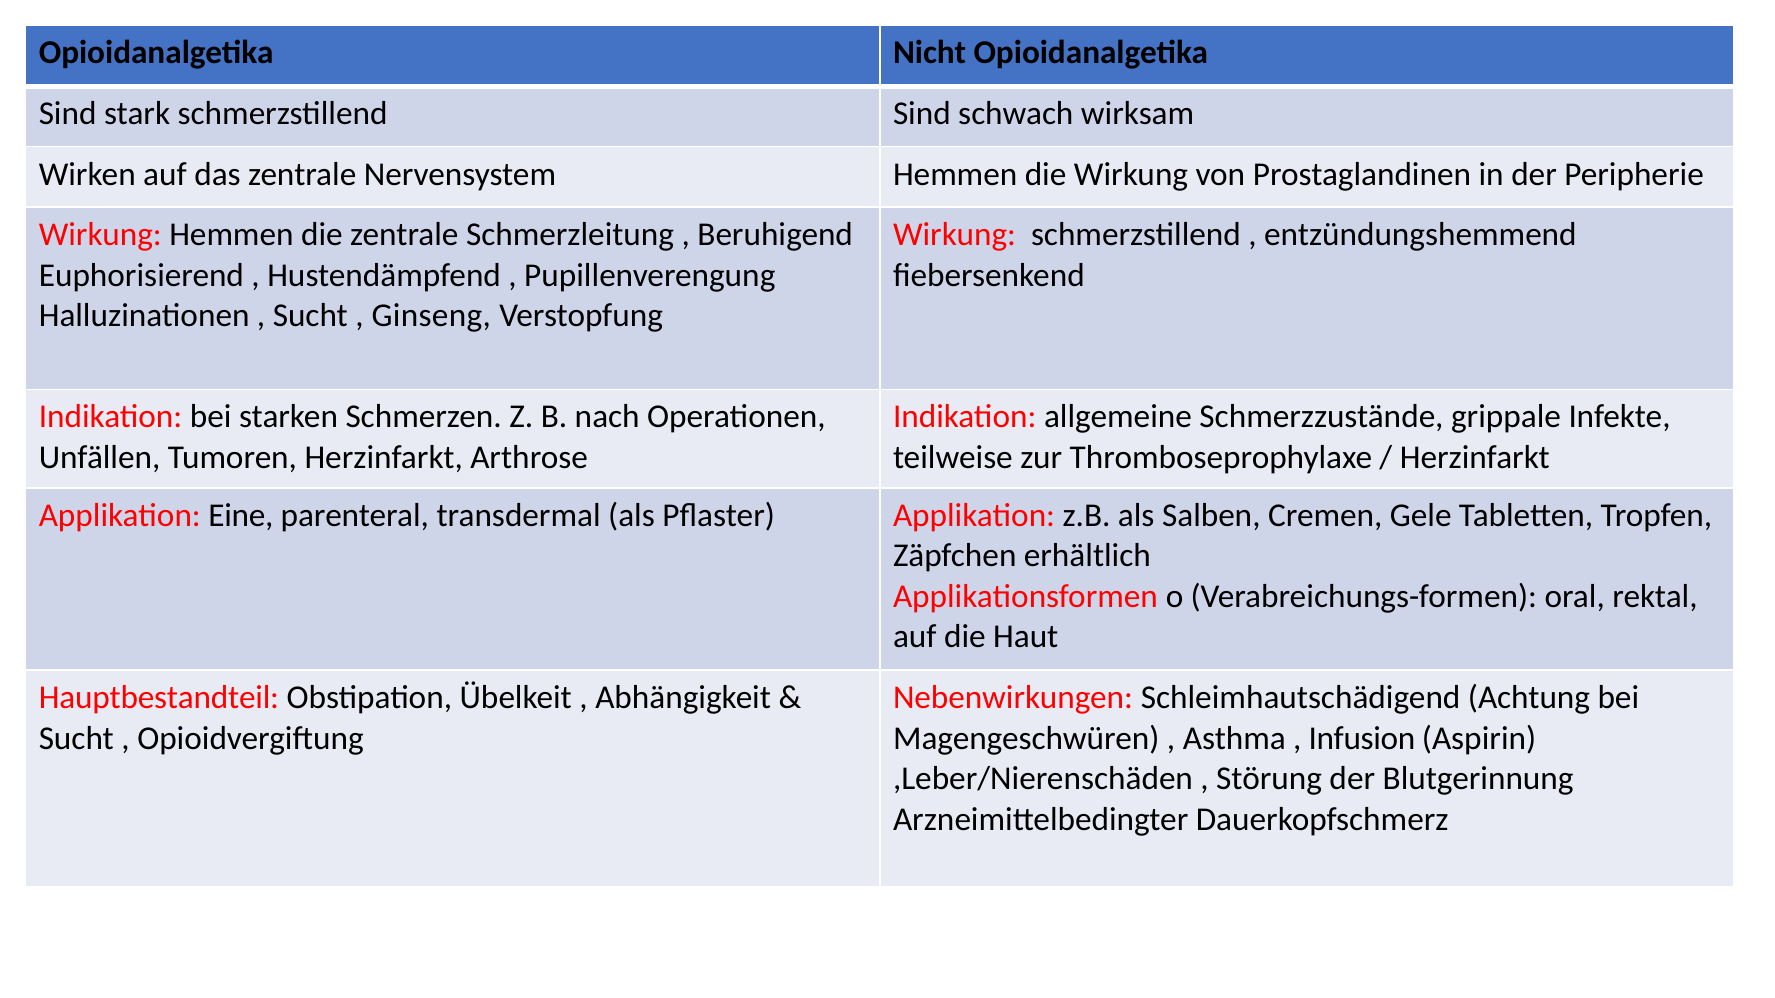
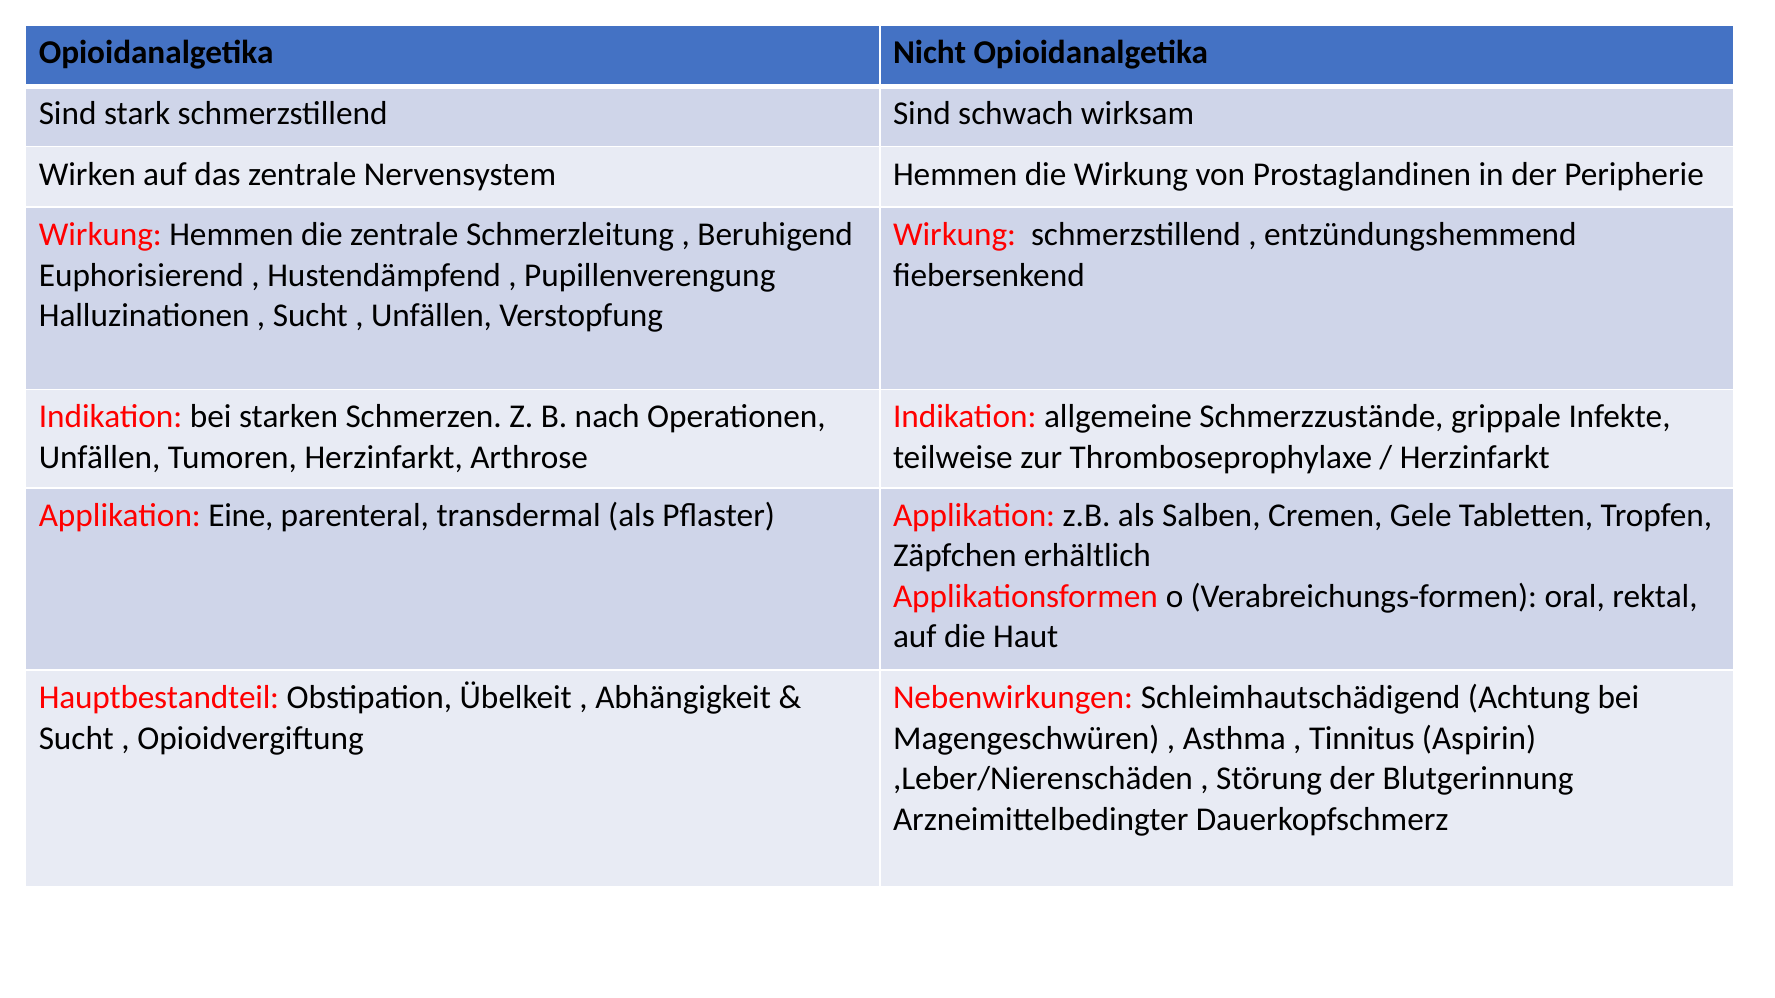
Ginseng at (431, 316): Ginseng -> Unfällen
Infusion: Infusion -> Tinnitus
